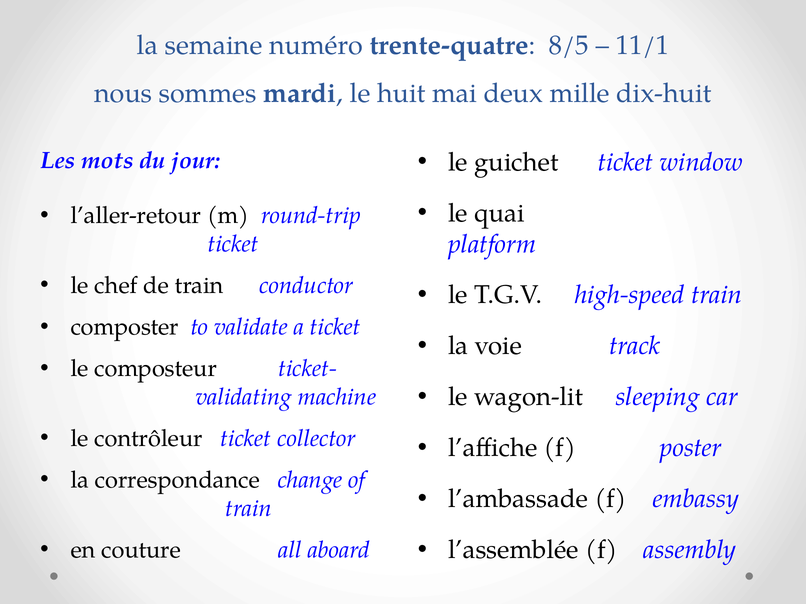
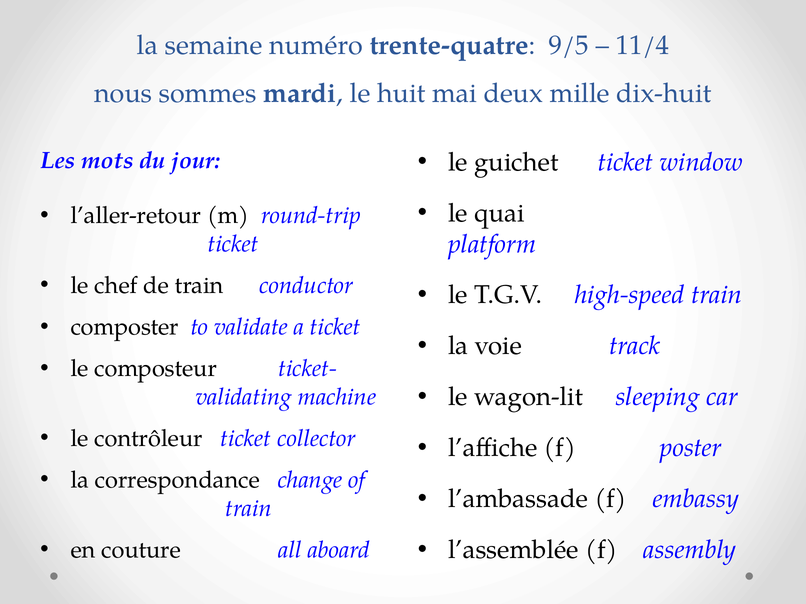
8/5: 8/5 -> 9/5
11/1: 11/1 -> 11/4
